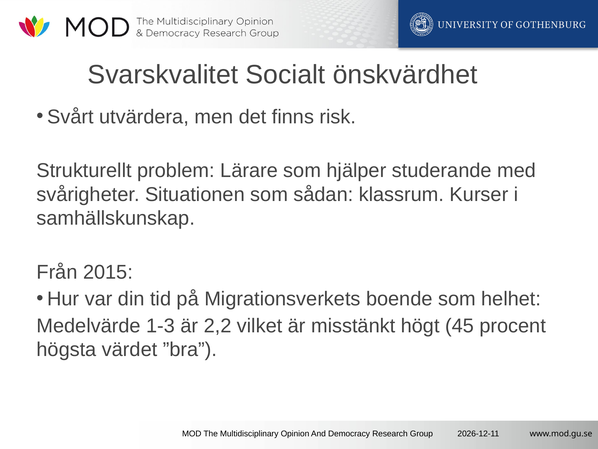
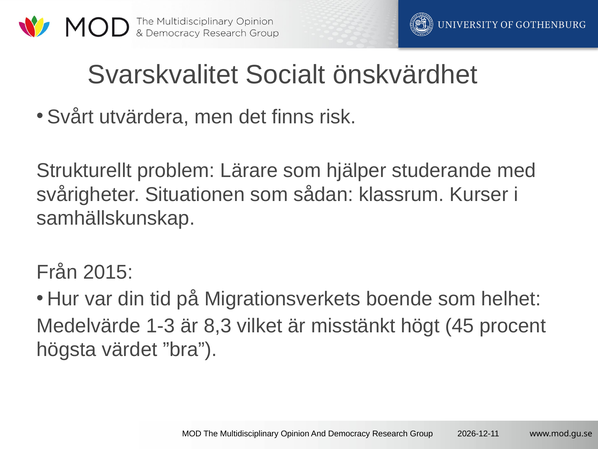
2,2: 2,2 -> 8,3
